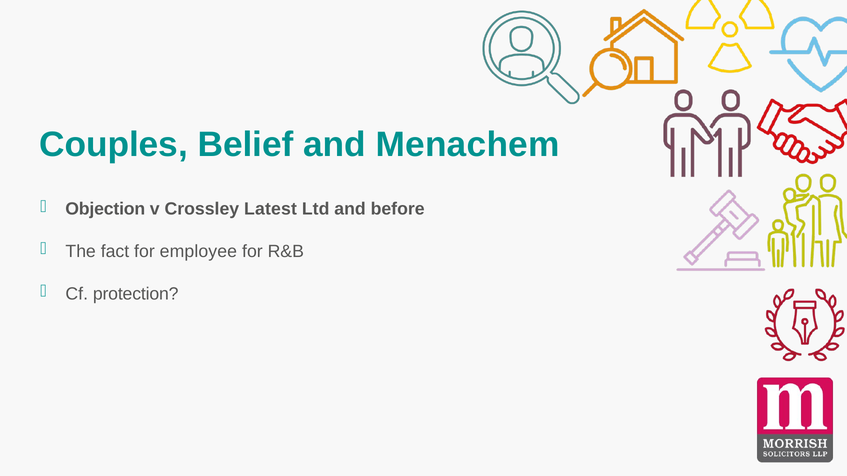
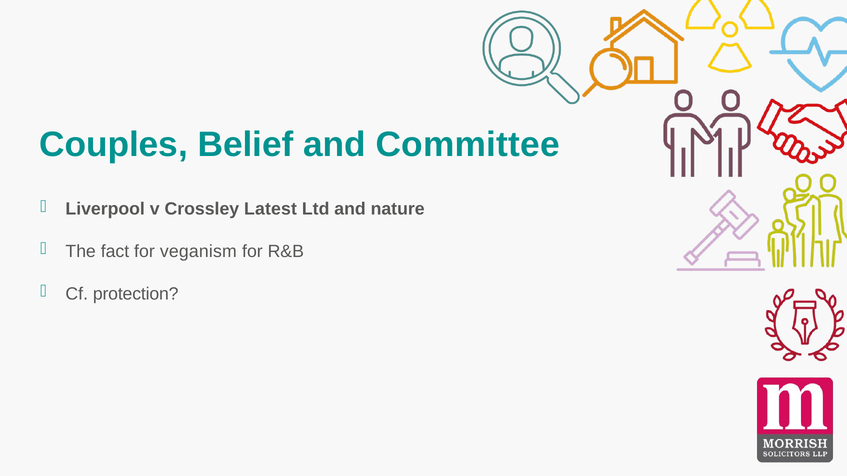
Menachem: Menachem -> Committee
Objection: Objection -> Liverpool
before: before -> nature
employee: employee -> veganism
